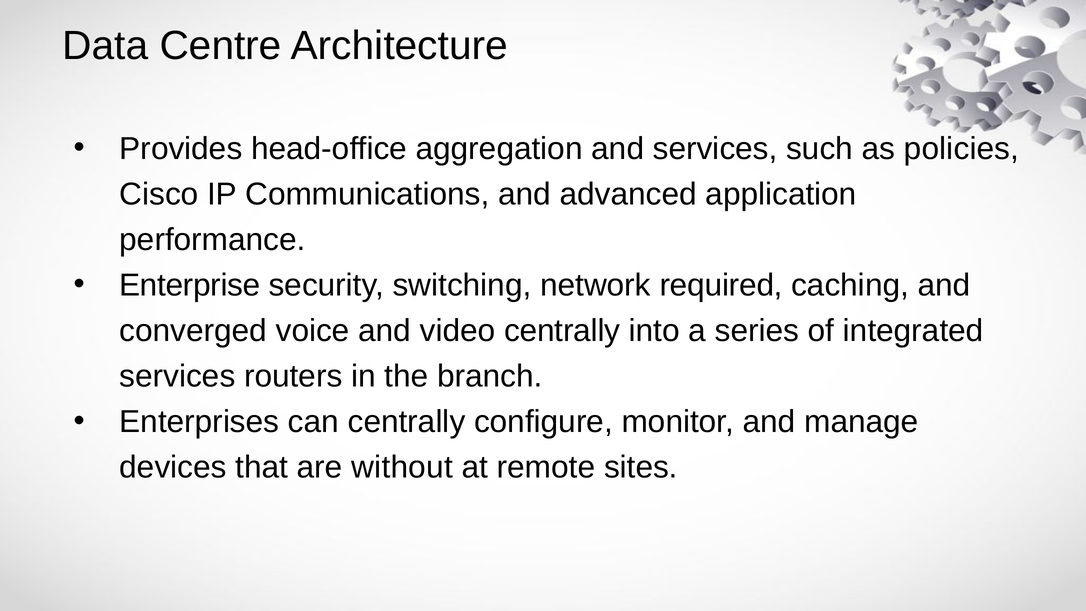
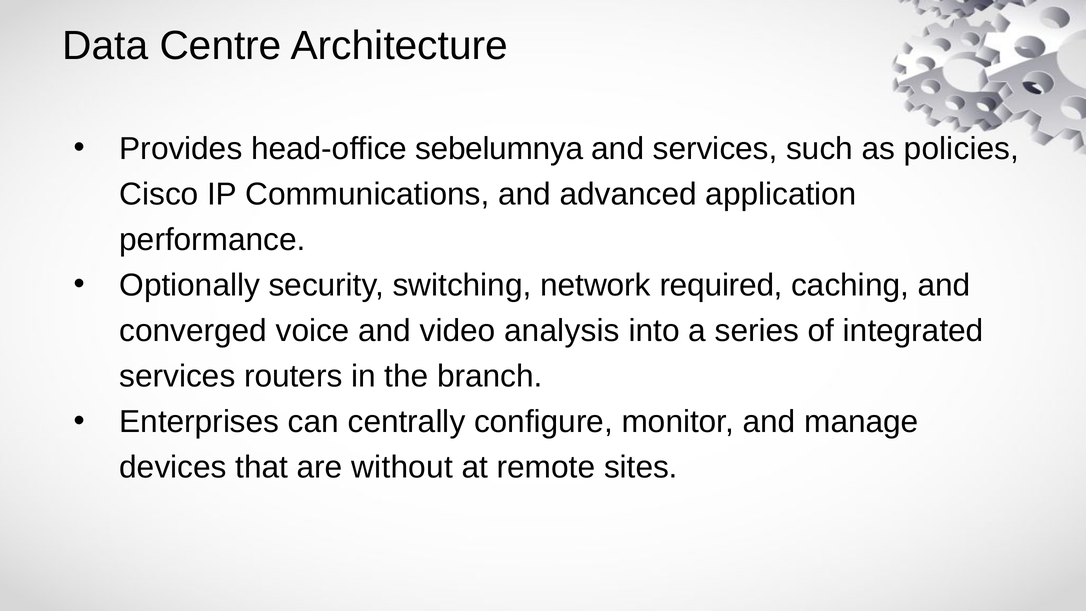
aggregation: aggregation -> sebelumnya
Enterprise: Enterprise -> Optionally
video centrally: centrally -> analysis
